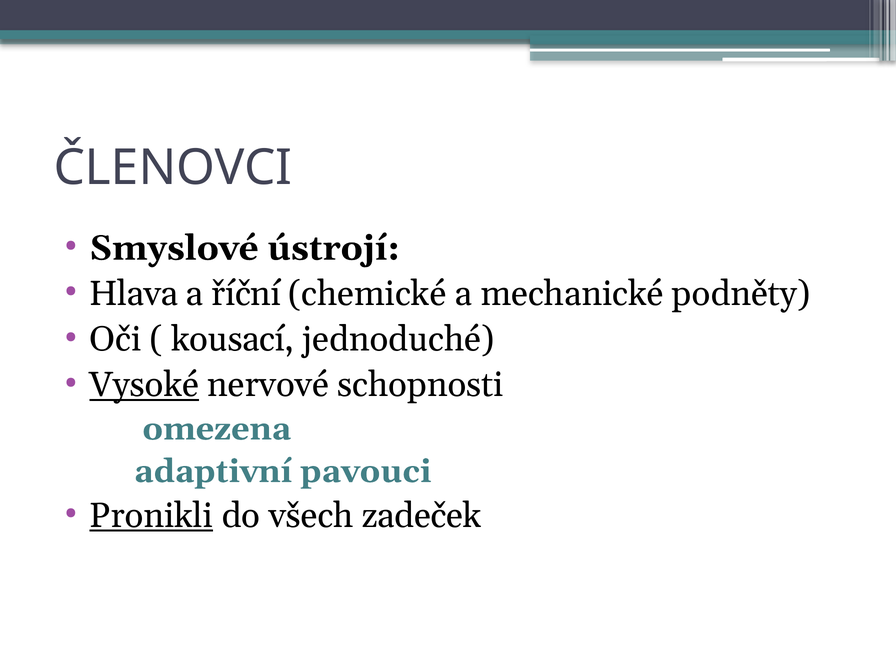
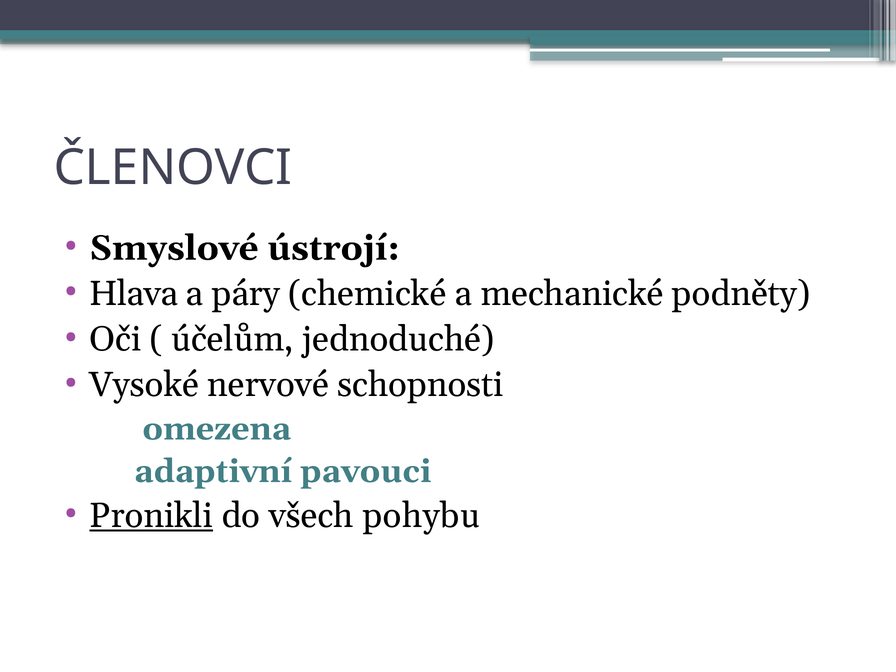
říční: říční -> páry
kousací: kousací -> účelům
Vysoké underline: present -> none
zadeček: zadeček -> pohybu
